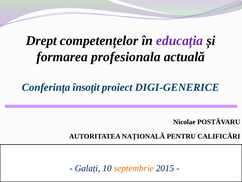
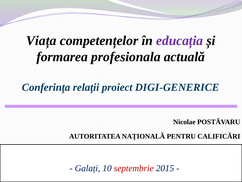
Drept: Drept -> Viața
însoțit: însoțit -> relaţii
septembrie colour: orange -> red
